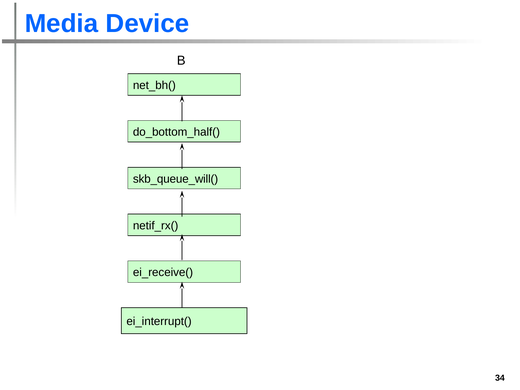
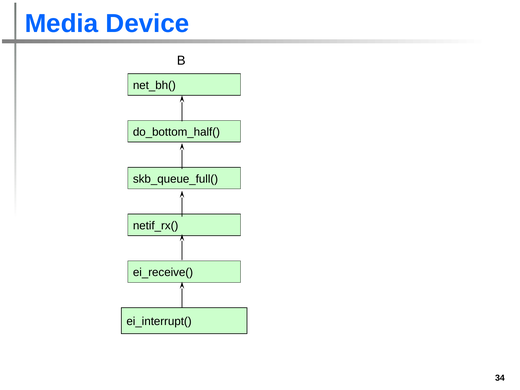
skb_queue_will(: skb_queue_will( -> skb_queue_full(
